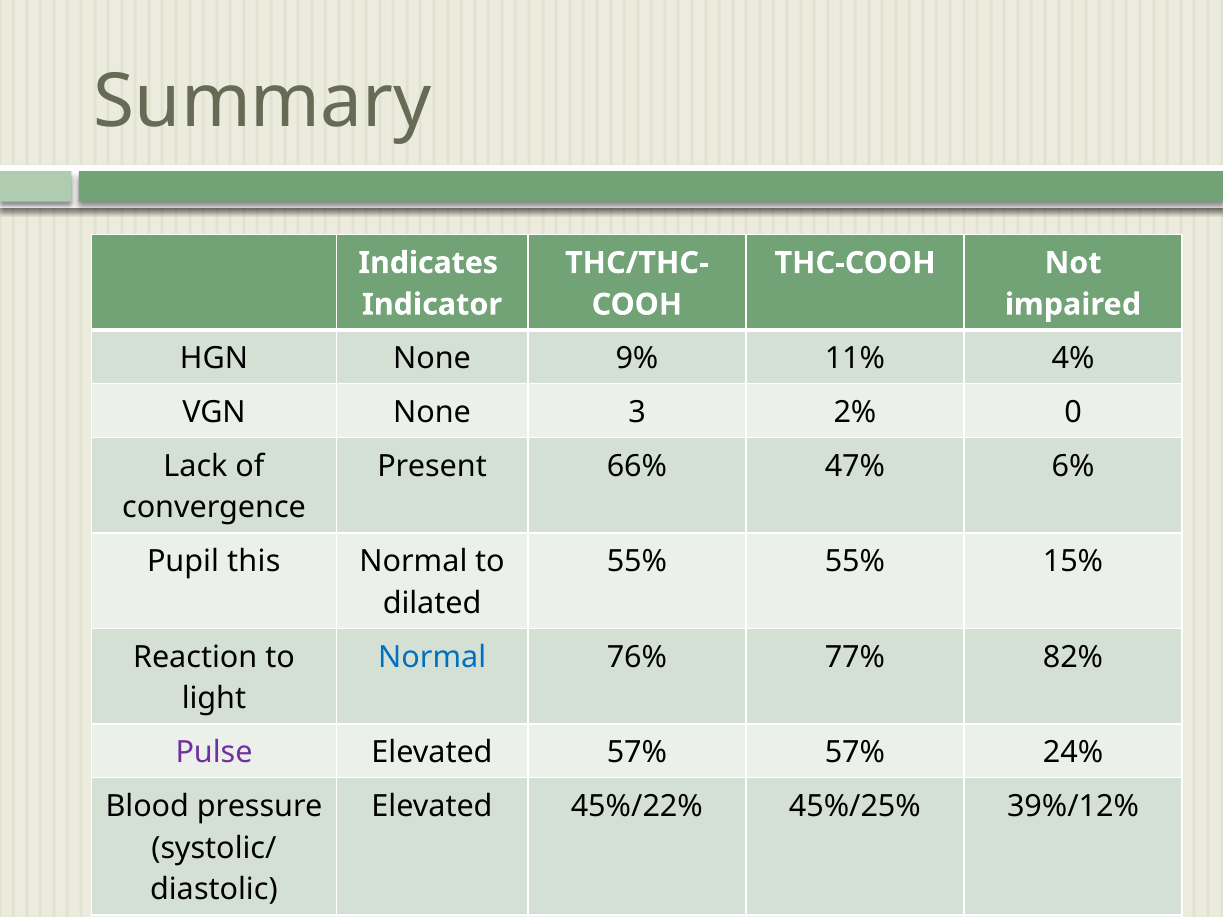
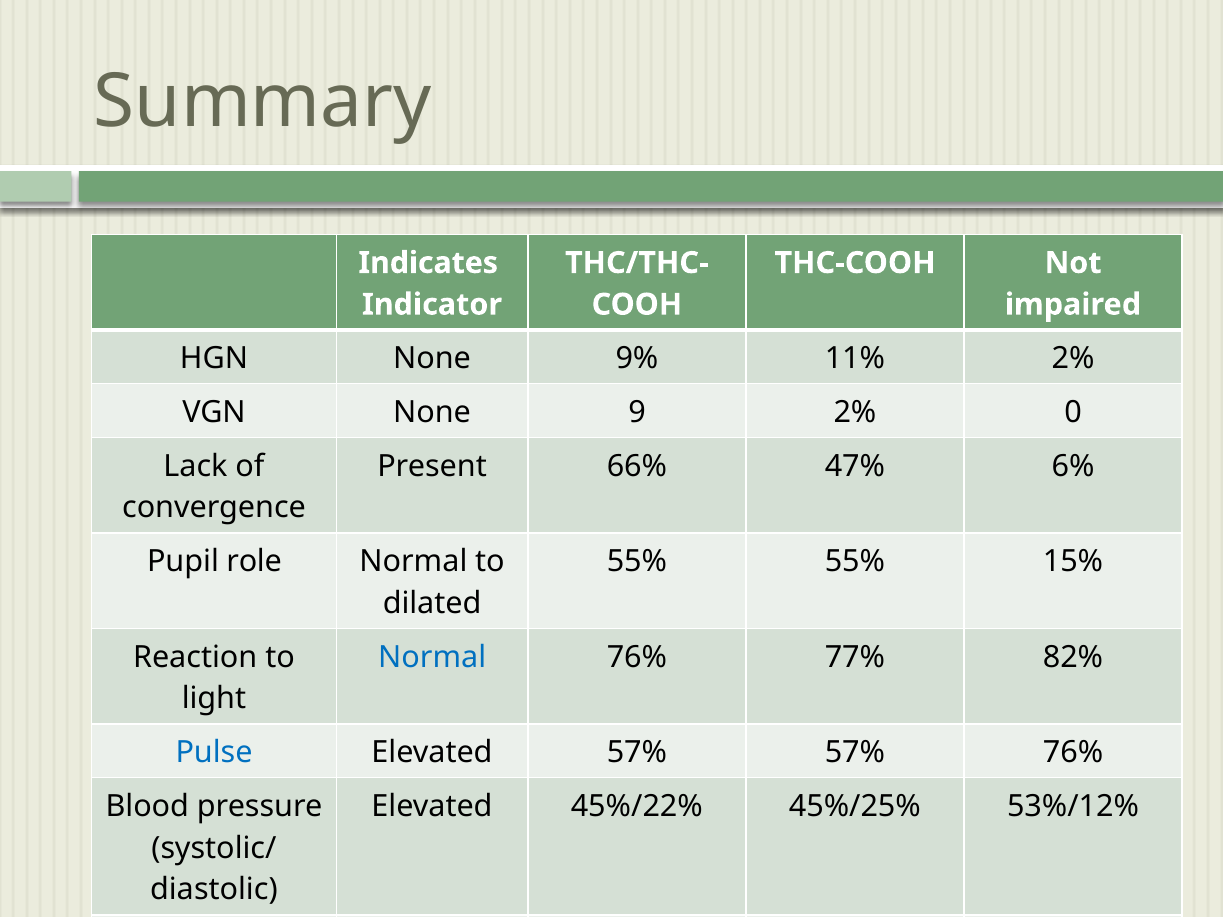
11% 4%: 4% -> 2%
3: 3 -> 9
this: this -> role
Pulse colour: purple -> blue
57% 24%: 24% -> 76%
39%/12%: 39%/12% -> 53%/12%
